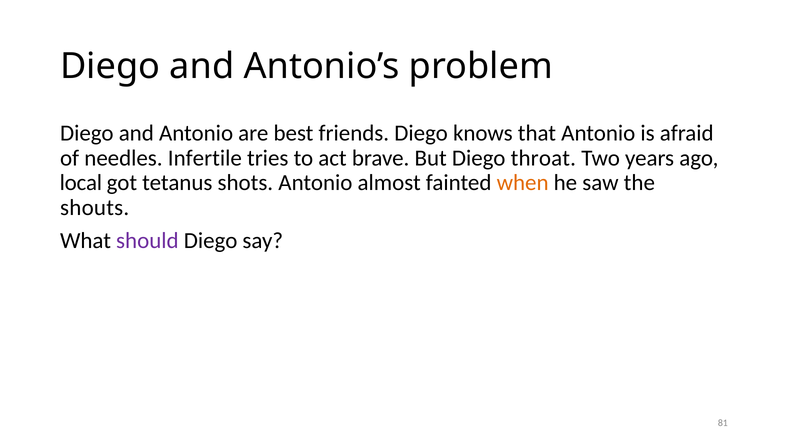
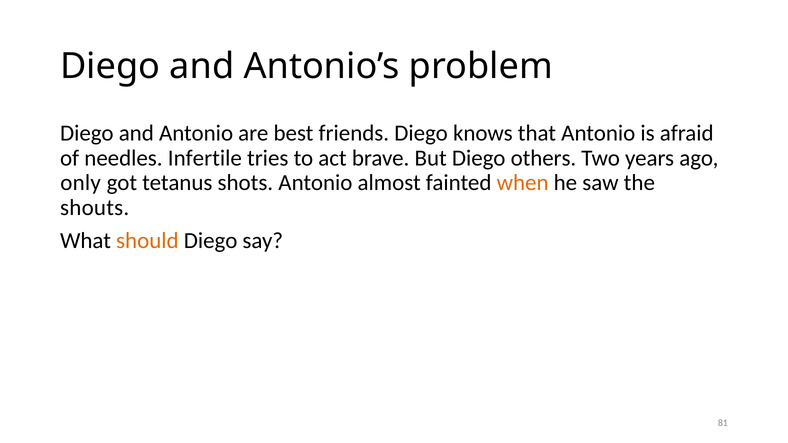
throat: throat -> others
local: local -> only
should colour: purple -> orange
